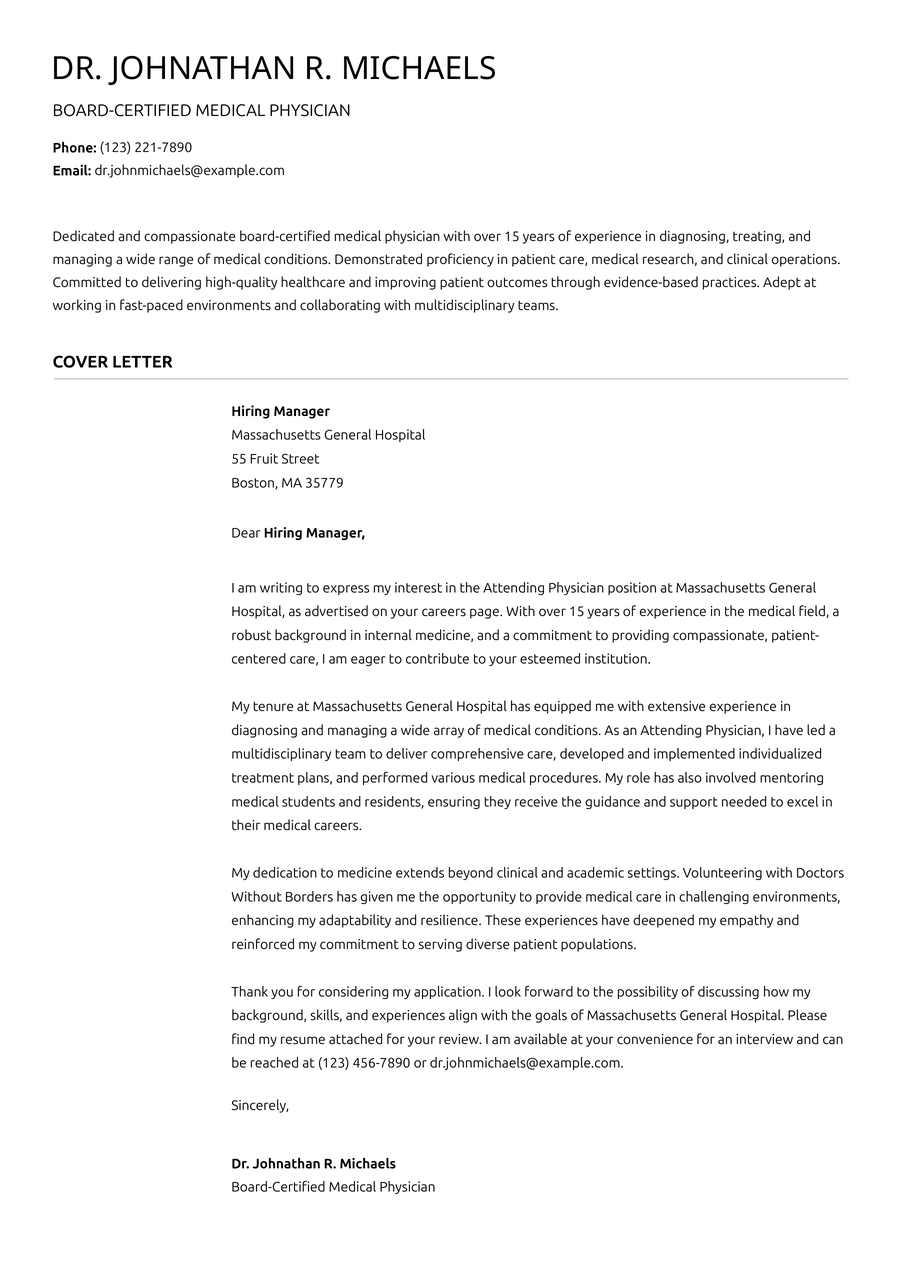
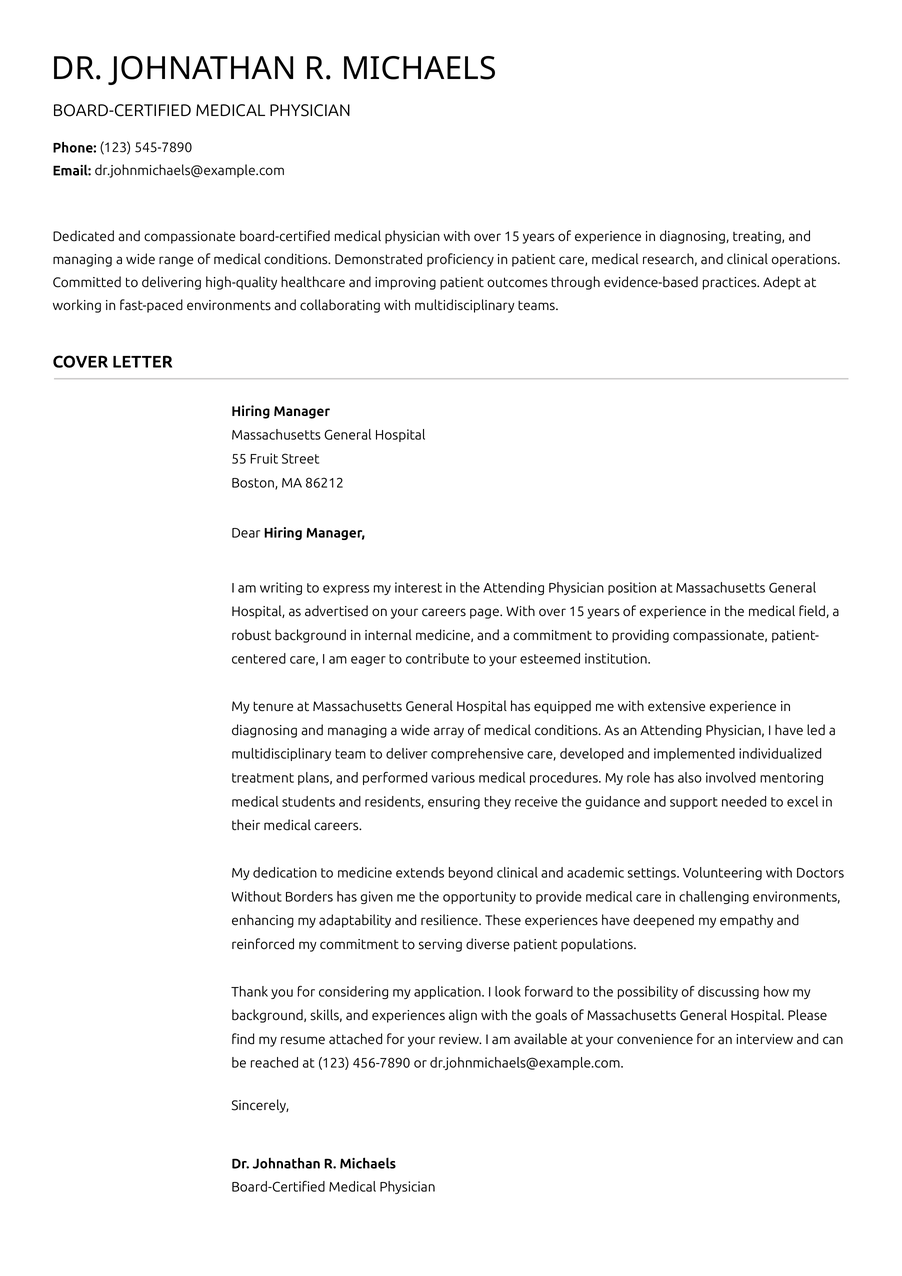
221-7890: 221-7890 -> 545-7890
35779: 35779 -> 86212
